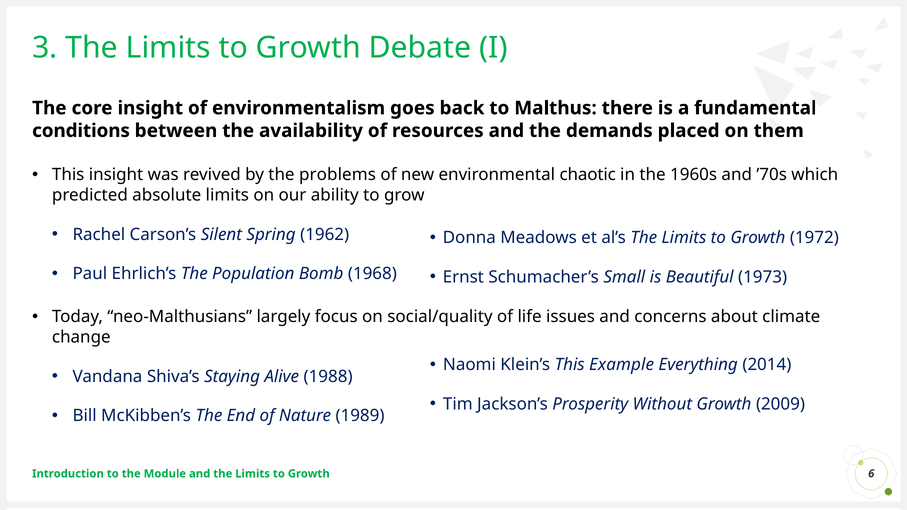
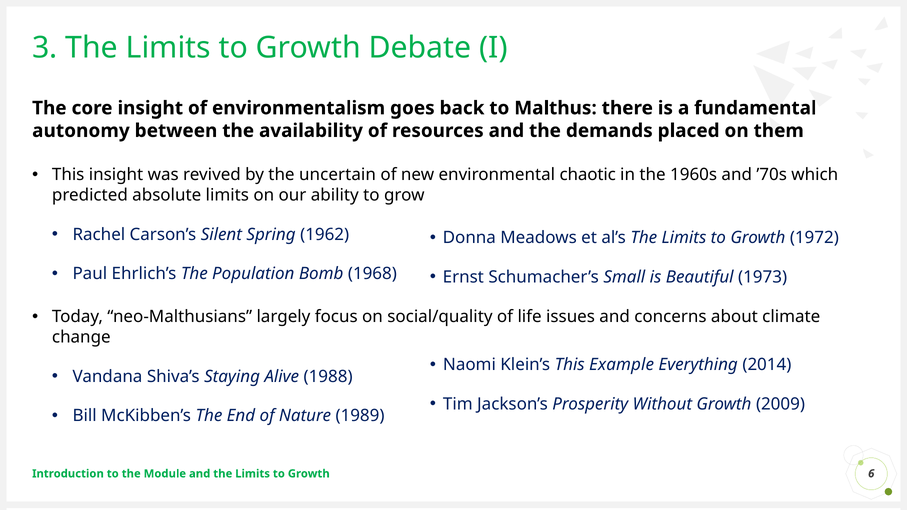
conditions: conditions -> autonomy
problems: problems -> uncertain
